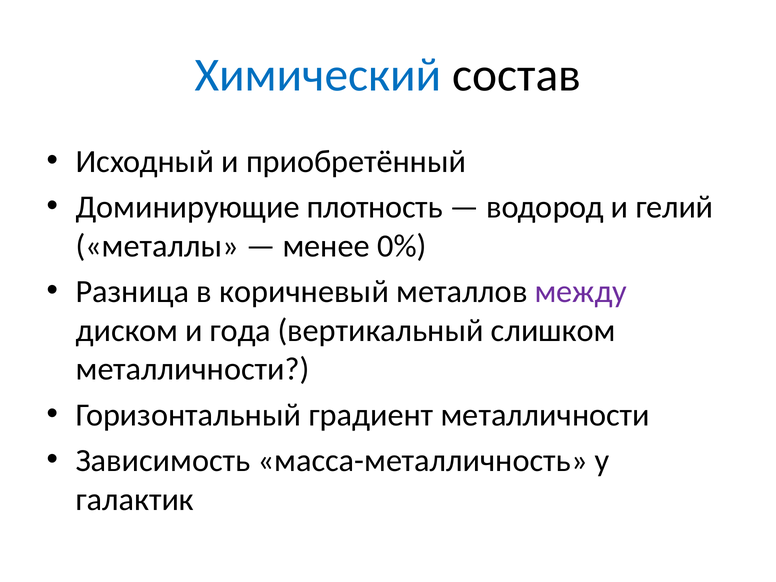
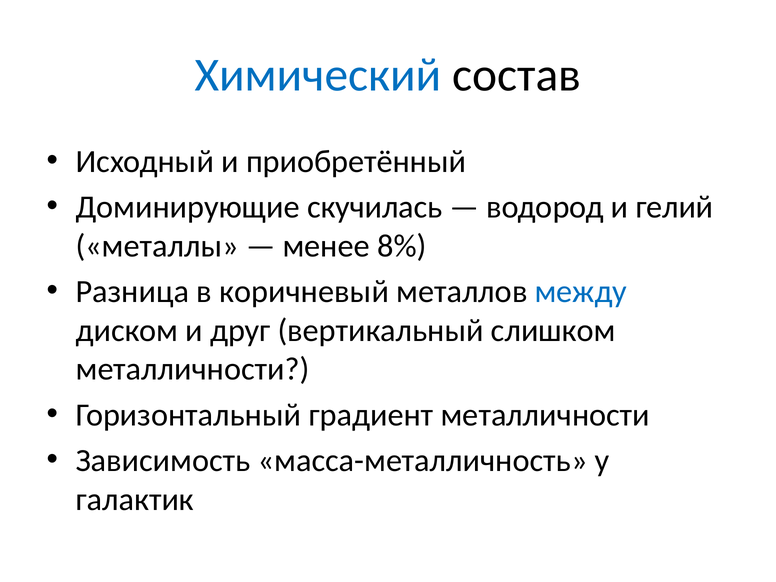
плотность: плотность -> скучилась
0%: 0% -> 8%
между colour: purple -> blue
года: года -> друг
